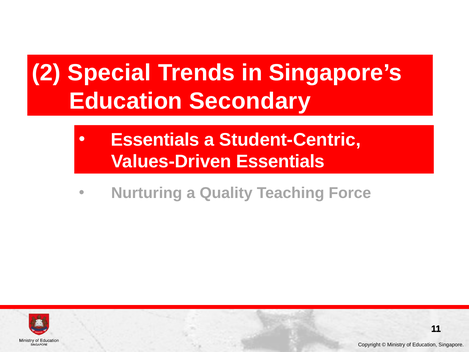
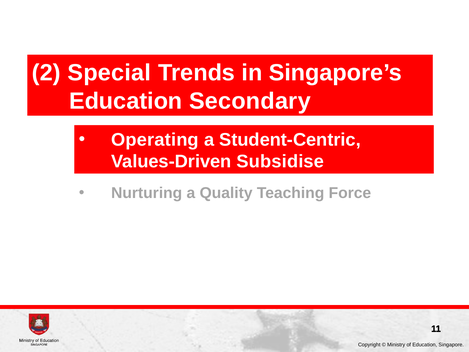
Essentials at (155, 140): Essentials -> Operating
Values-Driven Essentials: Essentials -> Subsidise
